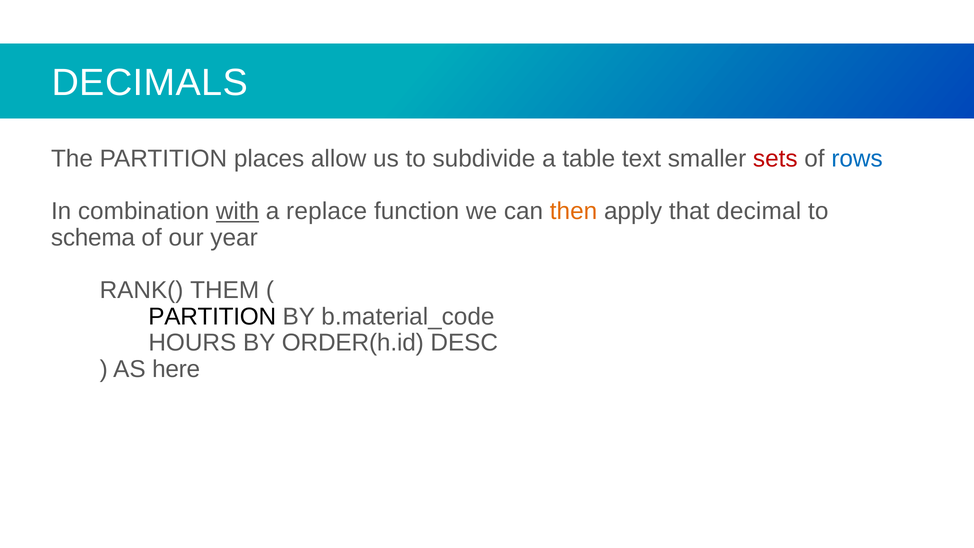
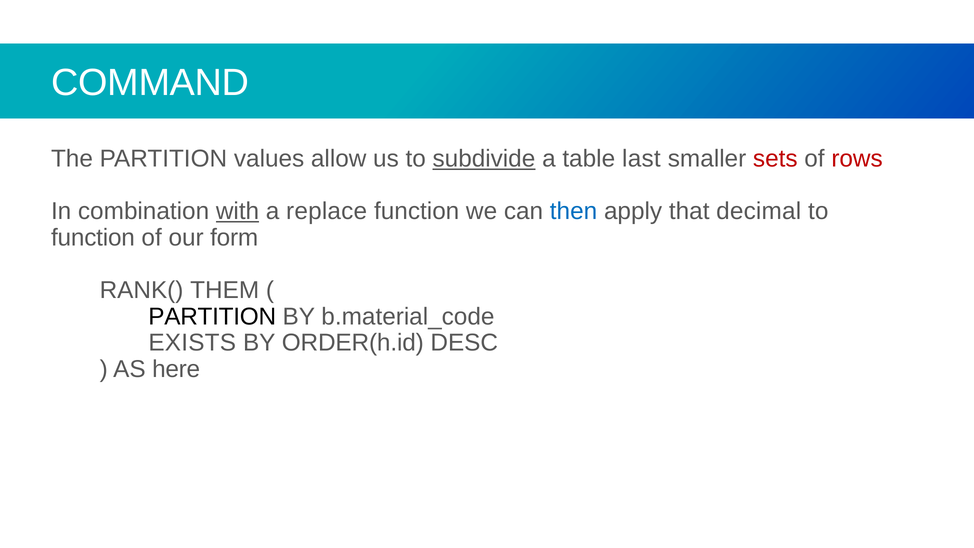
DECIMALS: DECIMALS -> COMMAND
places: places -> values
subdivide underline: none -> present
text: text -> last
rows colour: blue -> red
then colour: orange -> blue
schema at (93, 238): schema -> function
year: year -> form
HOURS: HOURS -> EXISTS
